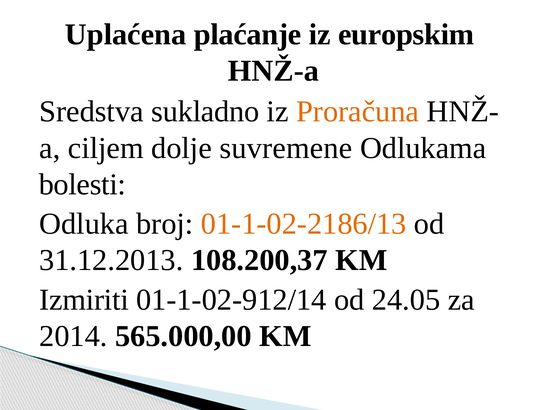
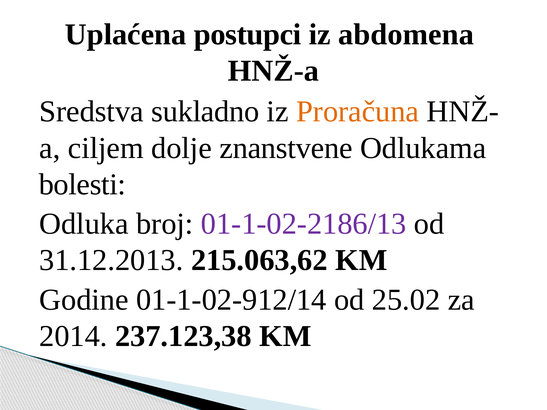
plaćanje: plaćanje -> postupci
europskim: europskim -> abdomena
suvremene: suvremene -> znanstvene
01-1-02-2186/13 colour: orange -> purple
108.200,37: 108.200,37 -> 215.063,62
Izmiriti: Izmiriti -> Godine
24.05: 24.05 -> 25.02
565.000,00: 565.000,00 -> 237.123,38
